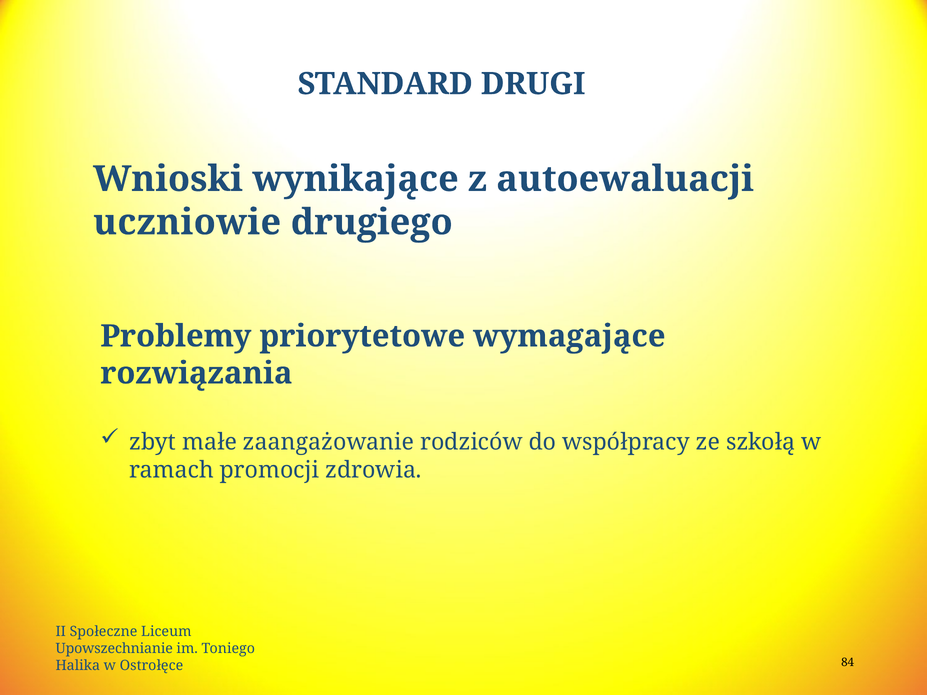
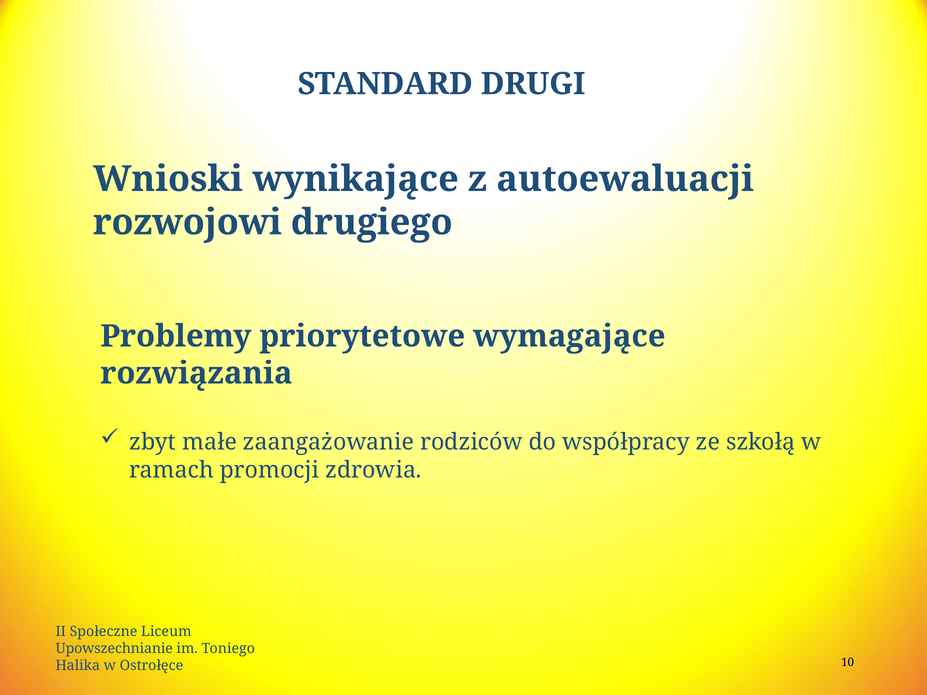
uczniowie: uczniowie -> rozwojowi
84: 84 -> 10
